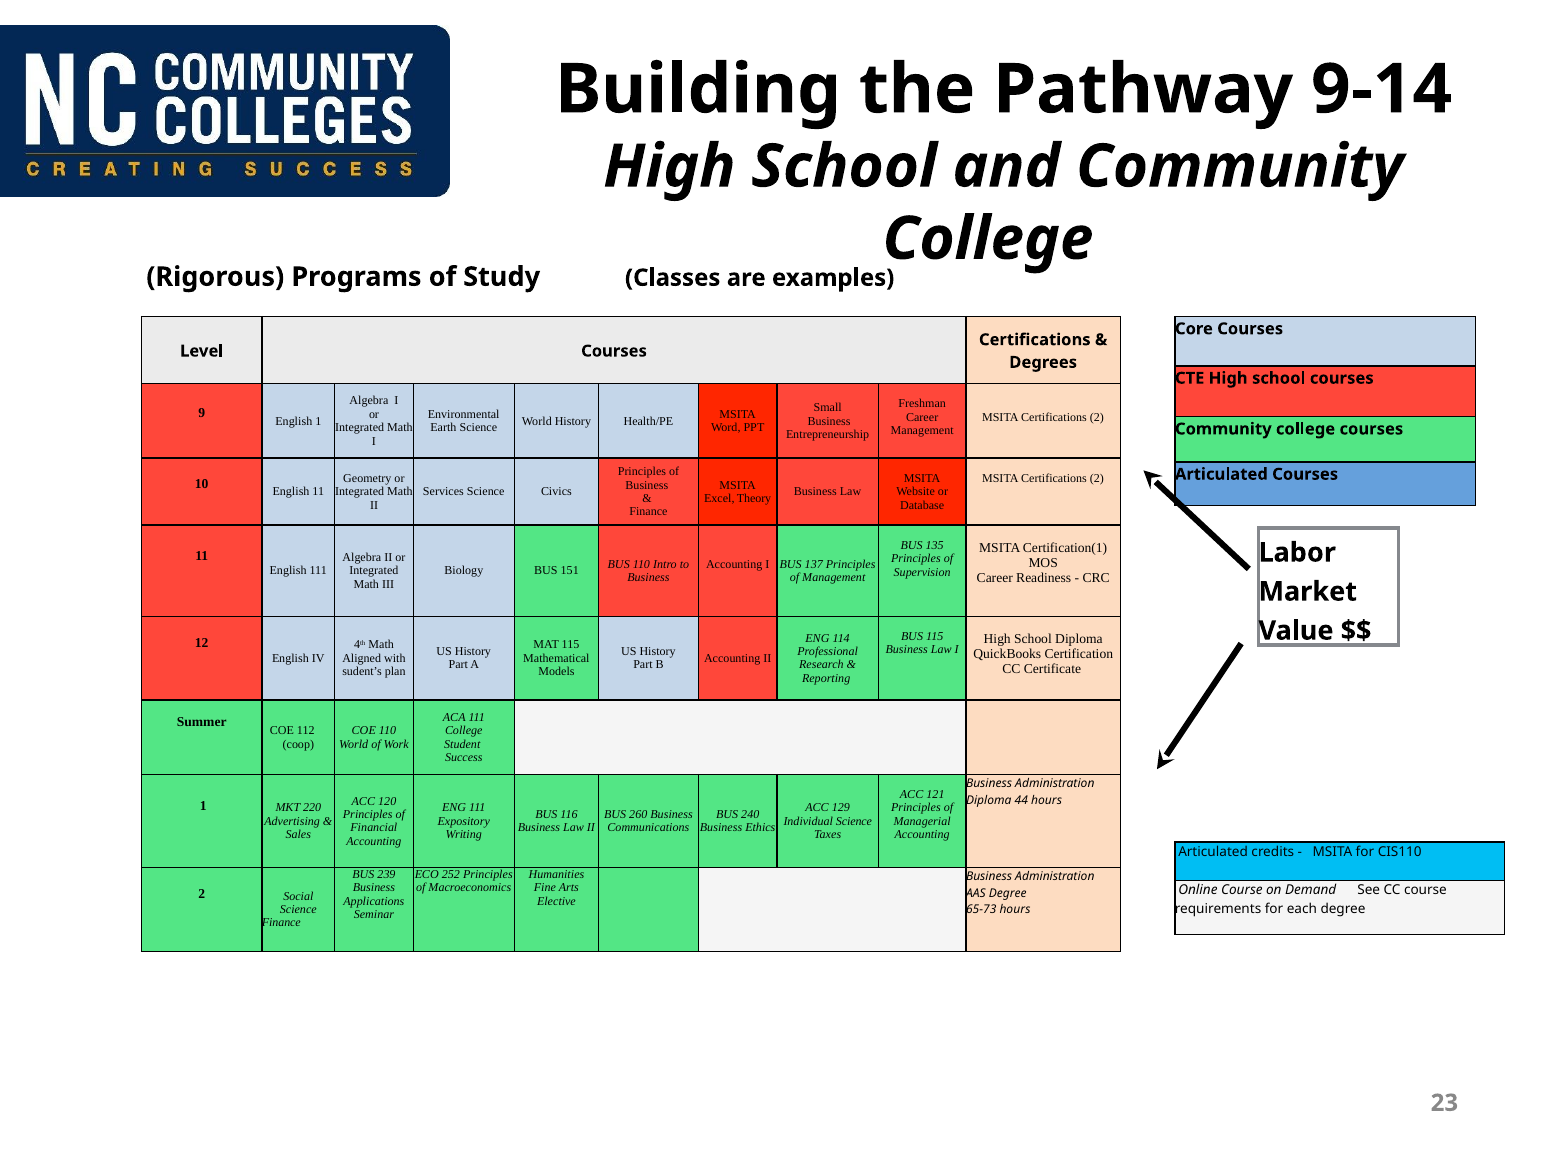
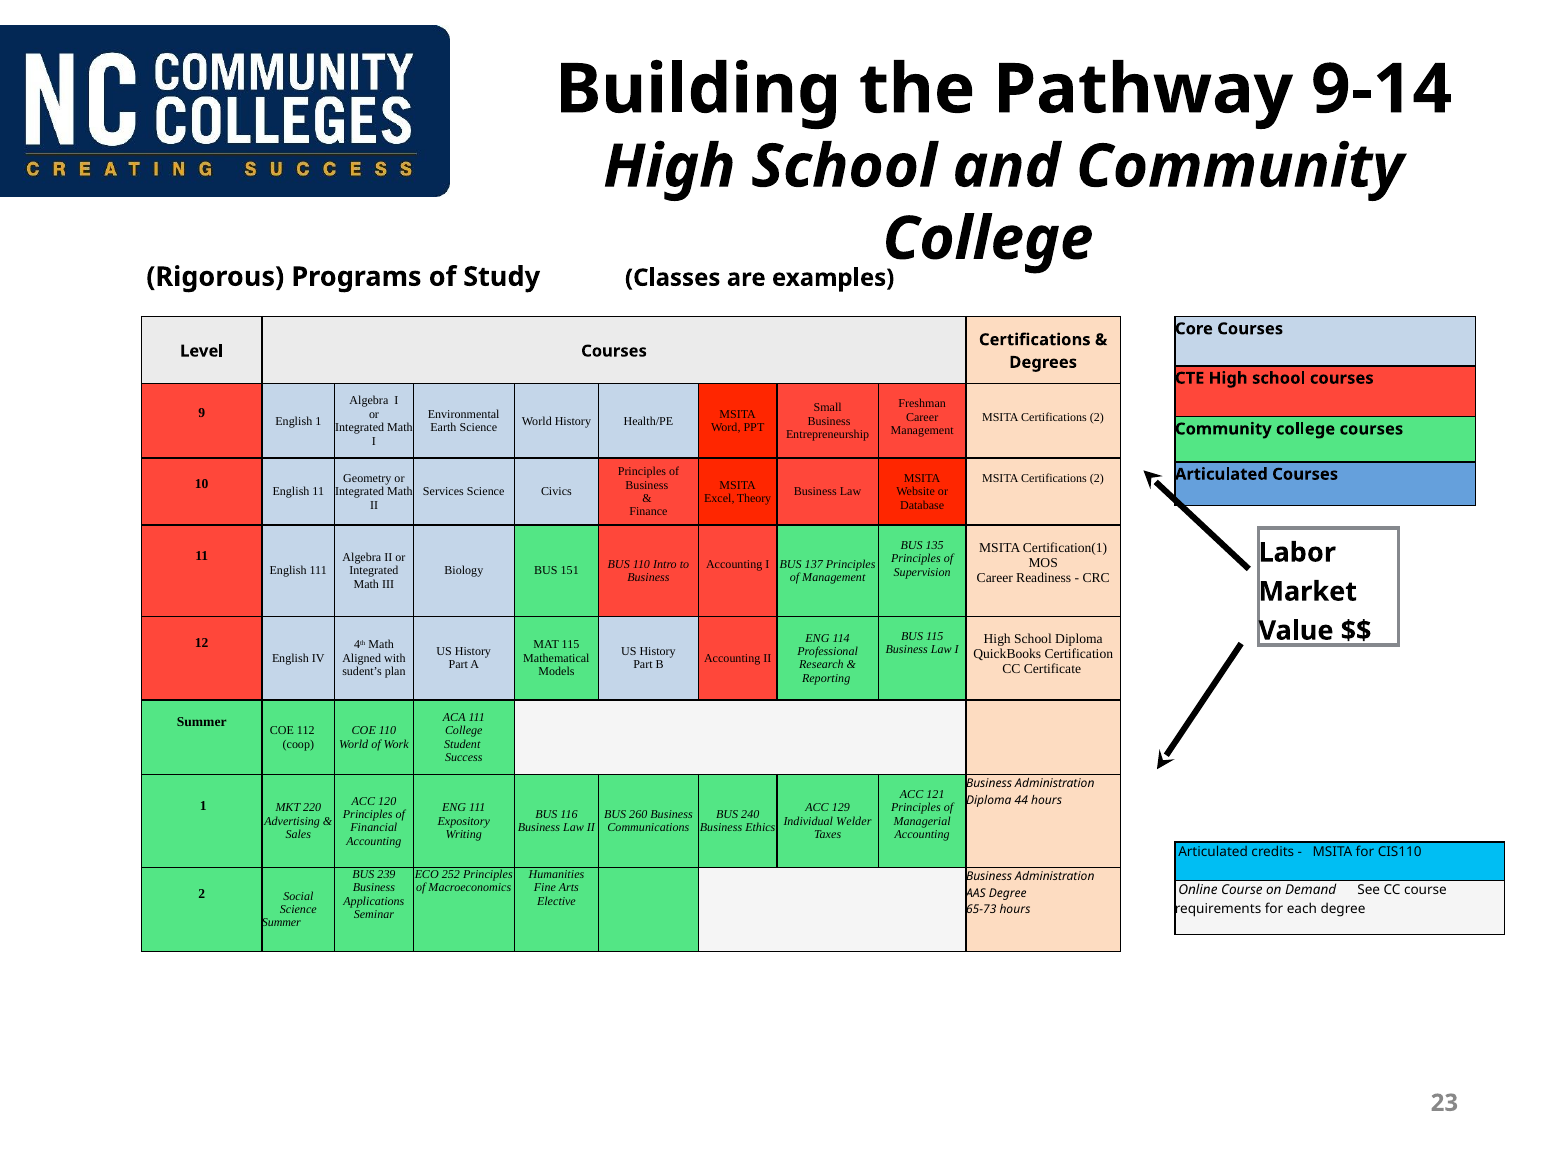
Individual Science: Science -> Welder
Finance at (281, 923): Finance -> Summer
